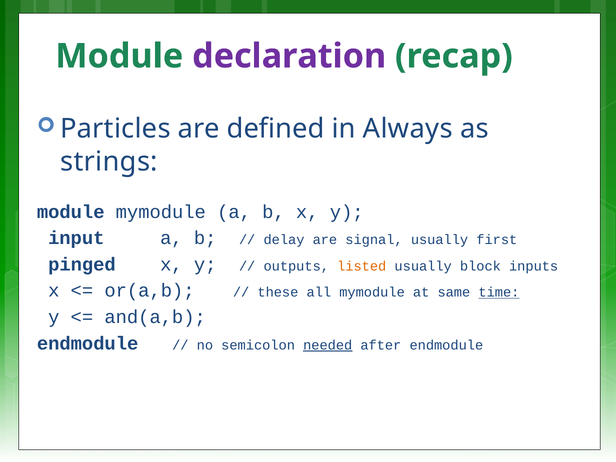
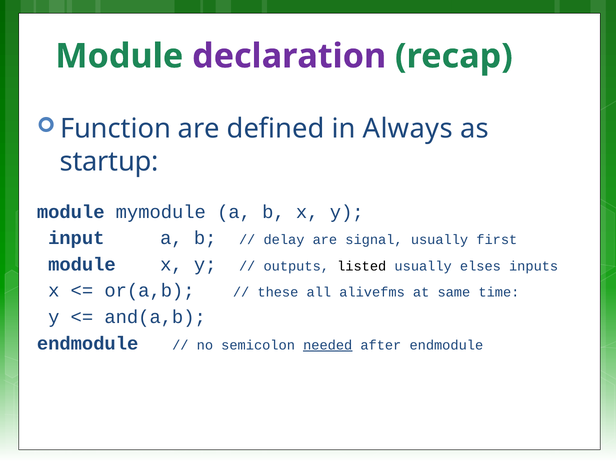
Particles: Particles -> Function
strings: strings -> startup
pinged at (82, 264): pinged -> module
listed colour: orange -> black
block: block -> elses
all mymodule: mymodule -> alivefms
time underline: present -> none
